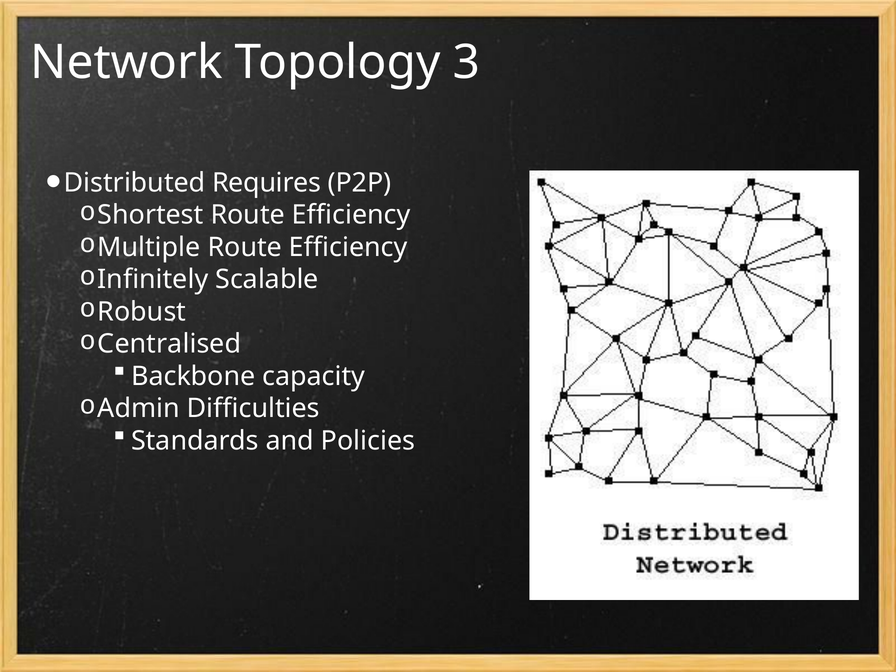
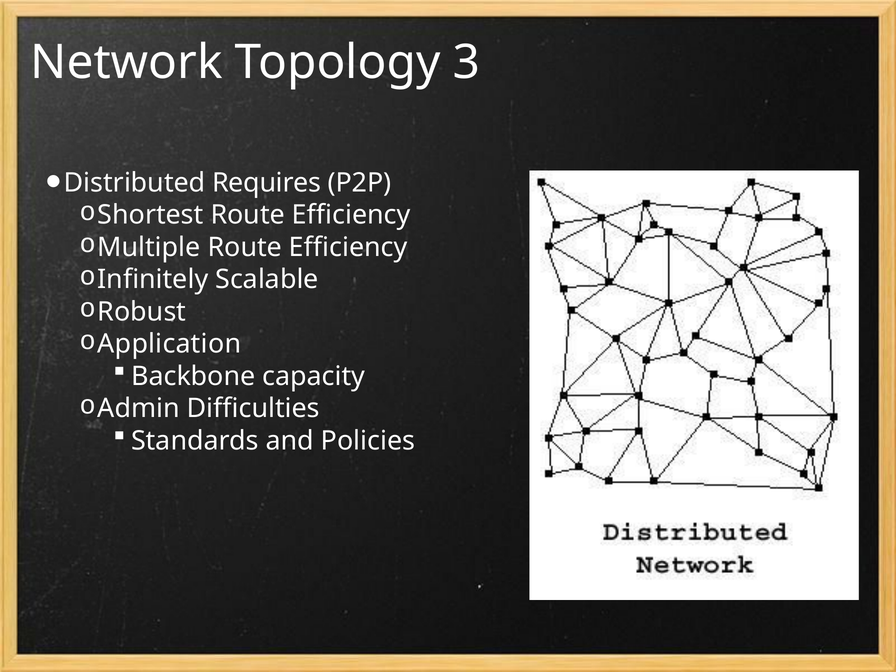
Centralised: Centralised -> Application
